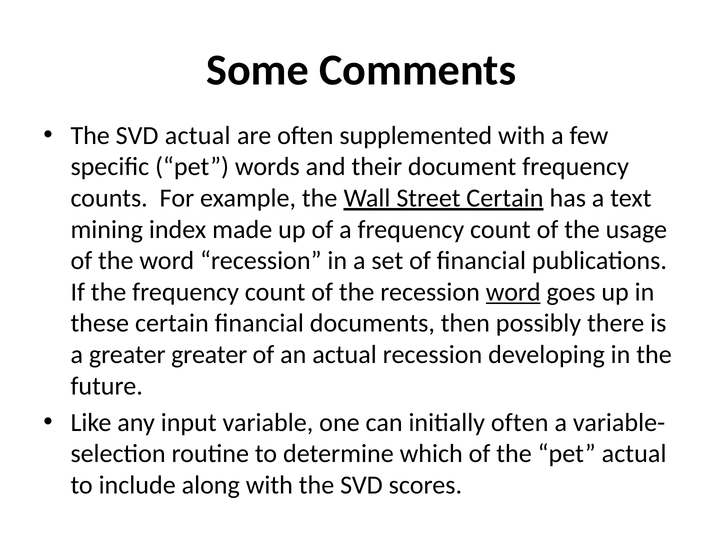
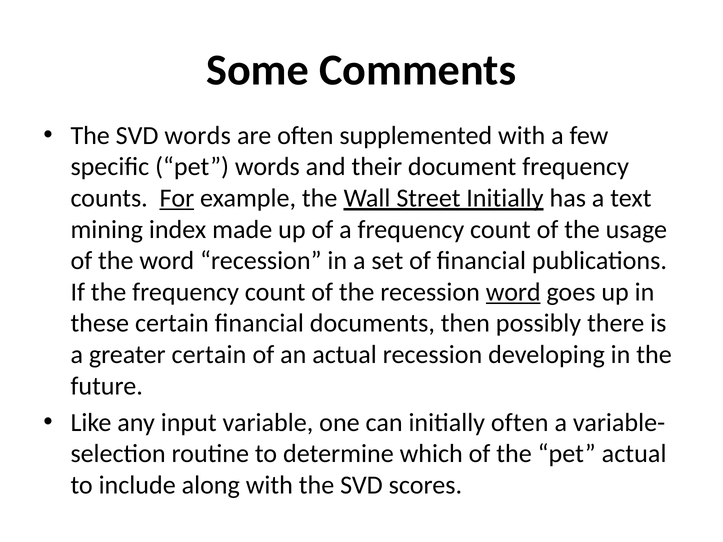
SVD actual: actual -> words
For underline: none -> present
Street Certain: Certain -> Initially
greater greater: greater -> certain
